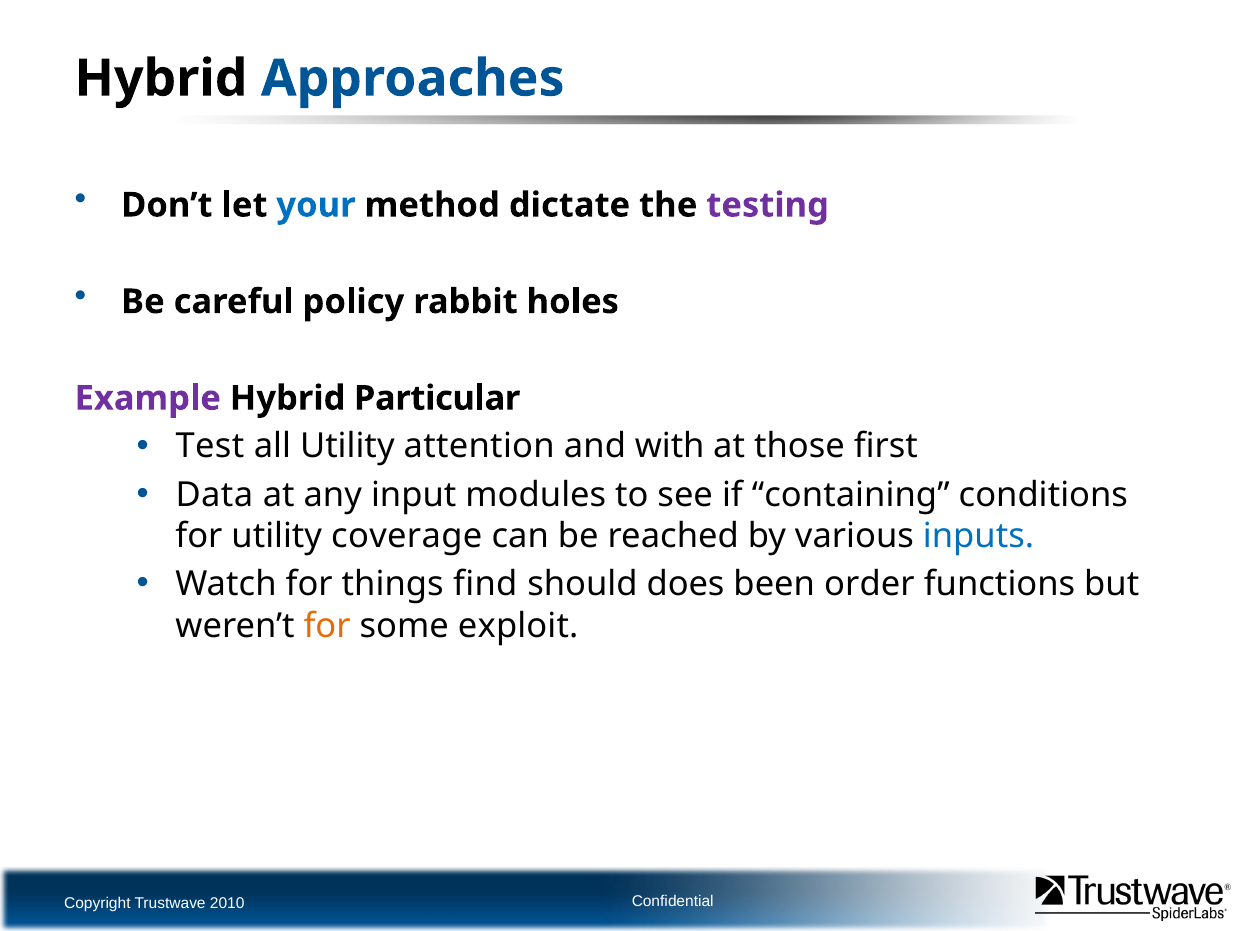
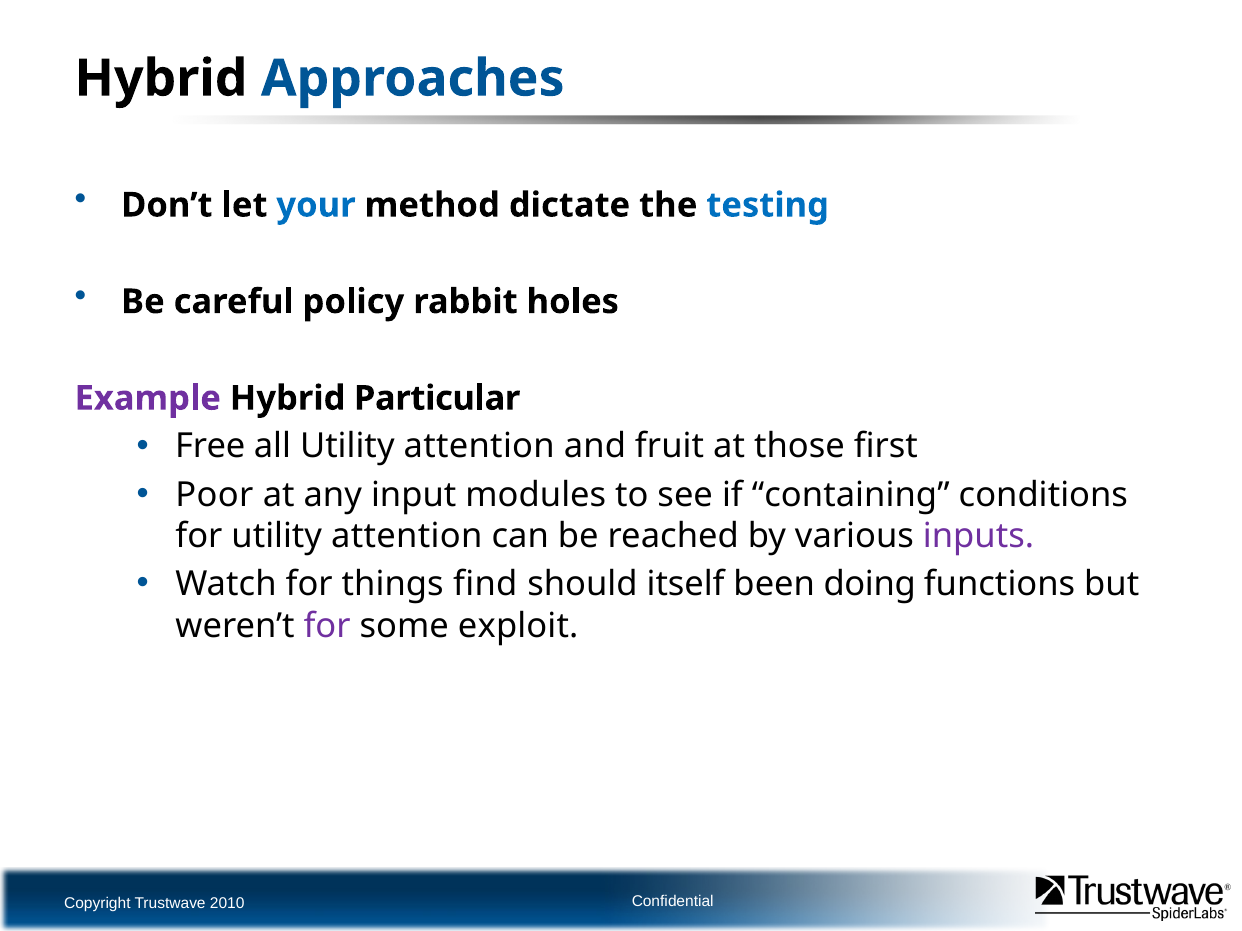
testing colour: purple -> blue
Test: Test -> Free
with: with -> fruit
Data: Data -> Poor
for utility coverage: coverage -> attention
inputs colour: blue -> purple
does: does -> itself
order: order -> doing
for at (327, 626) colour: orange -> purple
